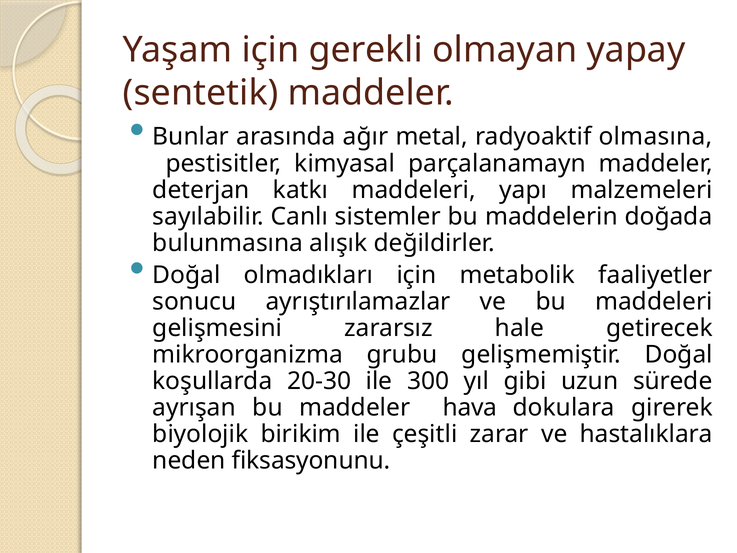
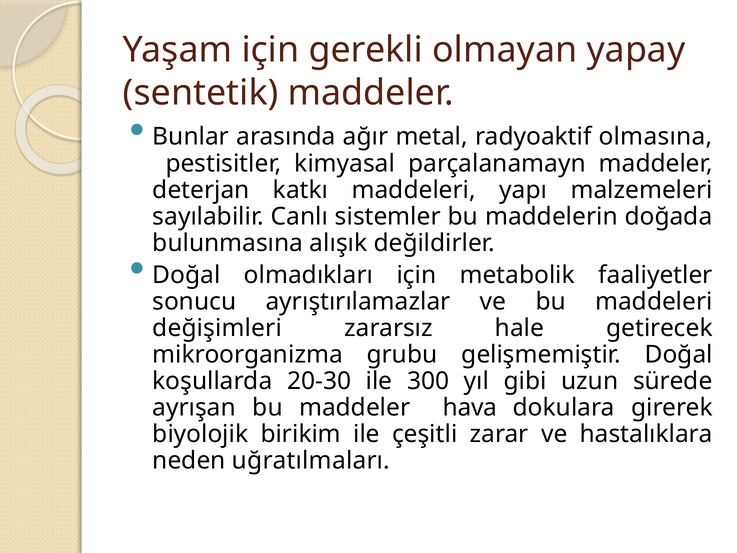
gelişmesini: gelişmesini -> değişimleri
fiksasyonunu: fiksasyonunu -> uğratılmaları
